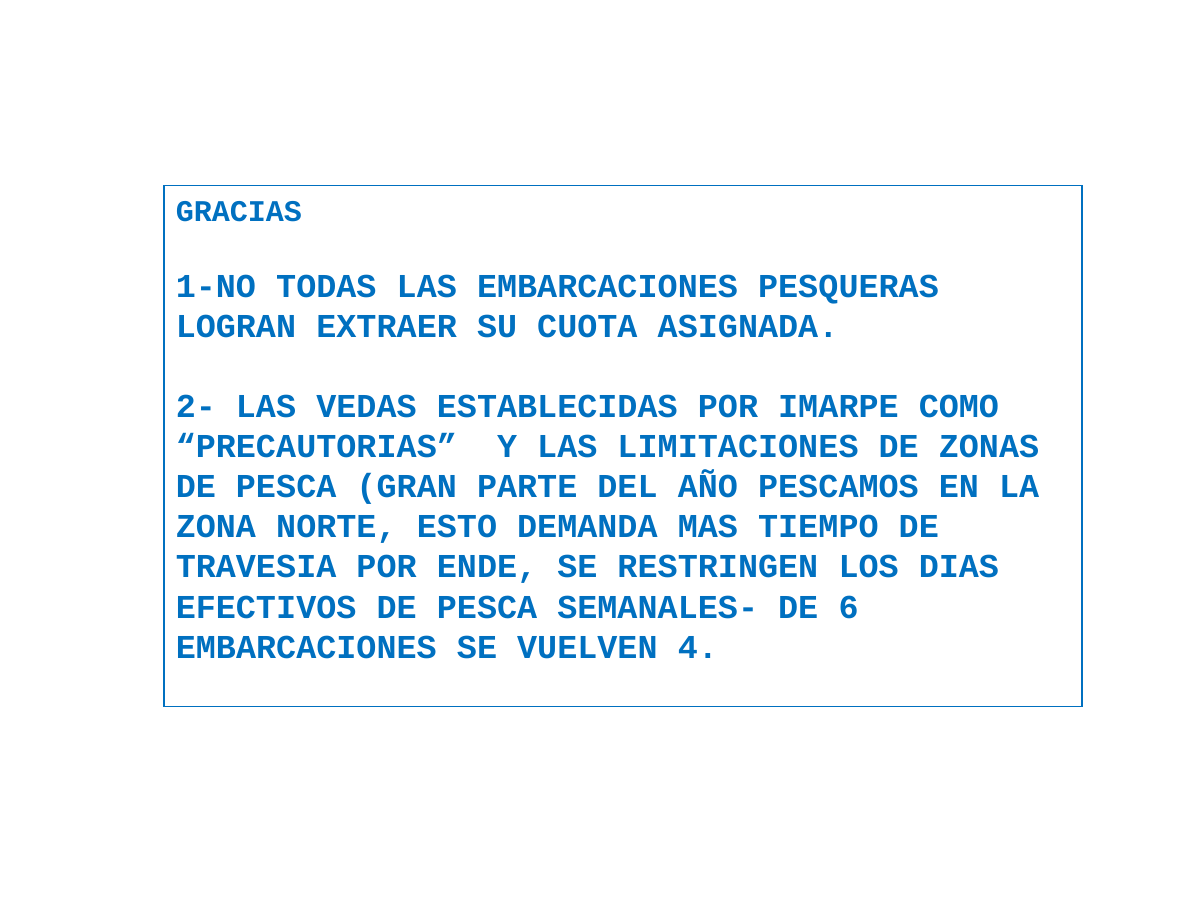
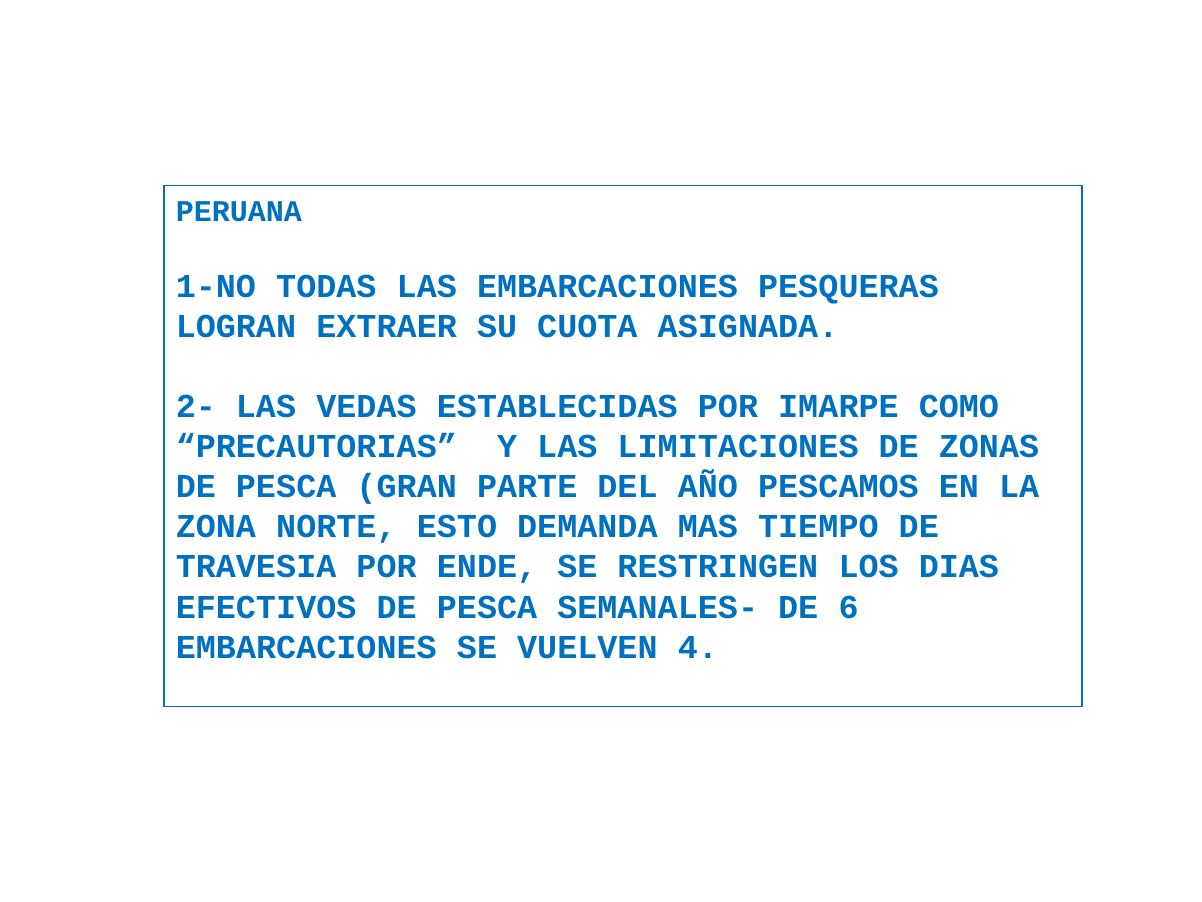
GRACIAS: GRACIAS -> PERUANA
